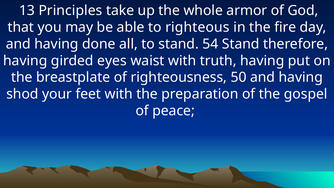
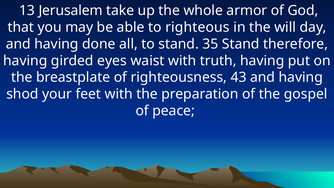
Principles: Principles -> Jerusalem
fire: fire -> will
54: 54 -> 35
50: 50 -> 43
